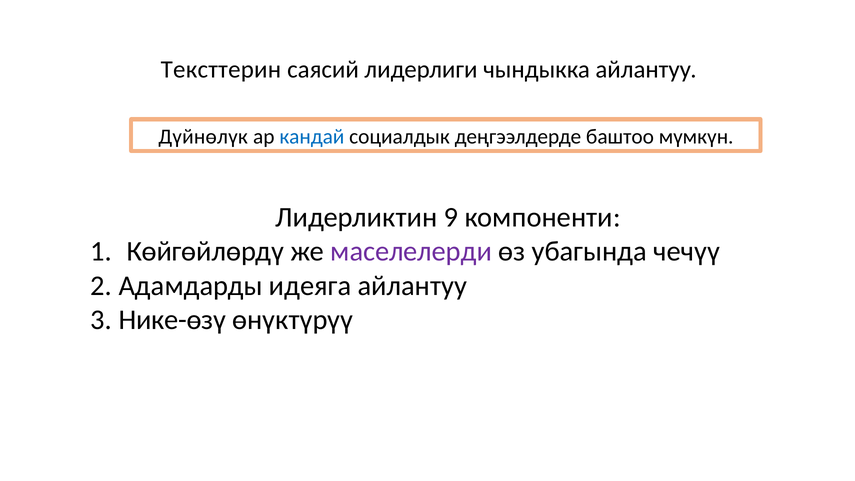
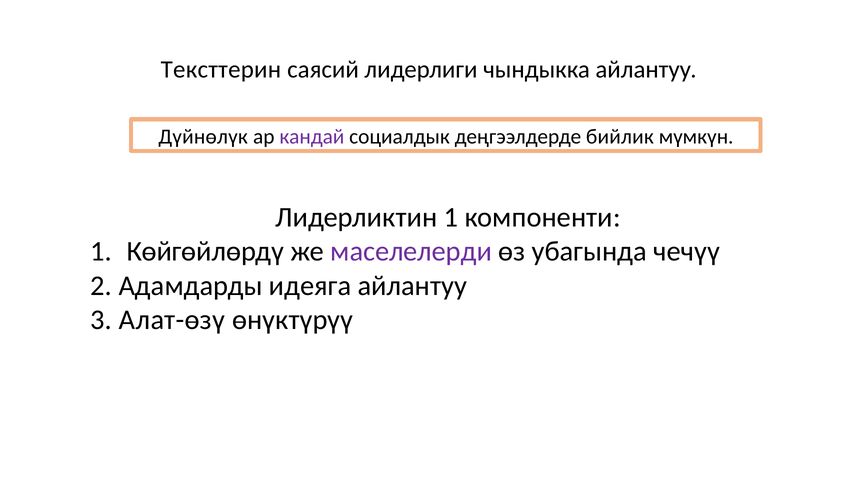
кандай colour: blue -> purple
баштоо: баштоо -> бийлик
Лидерликтин 9: 9 -> 1
Нике-өзү: Нике-өзү -> Алат-өзү
